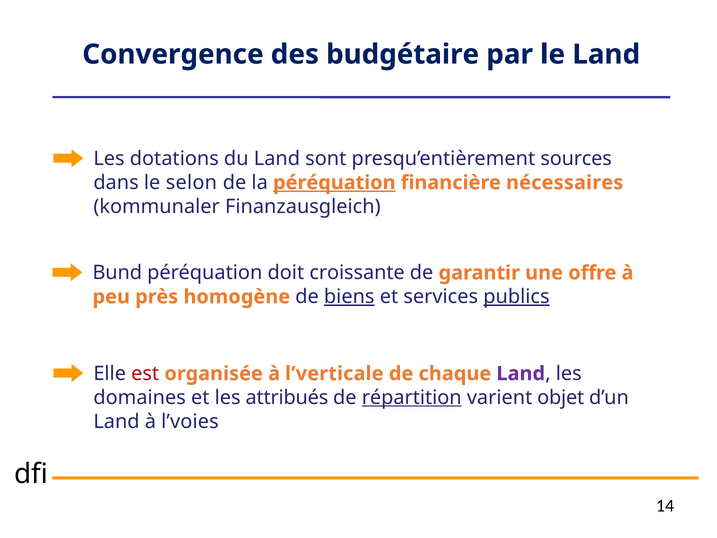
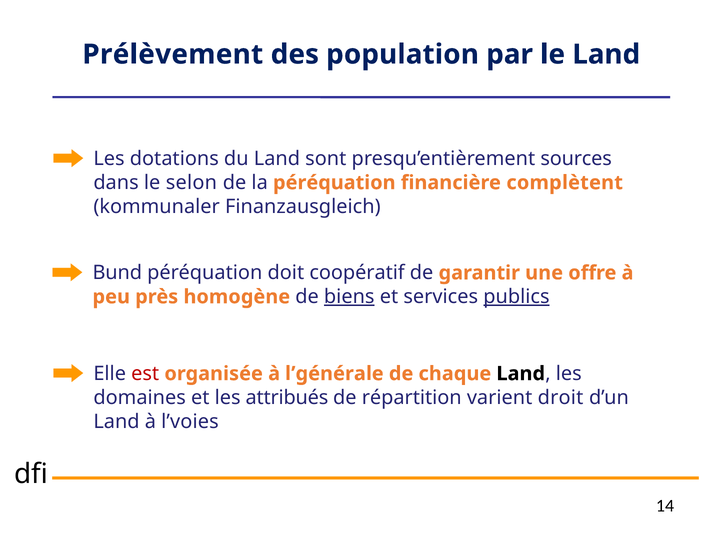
Convergence: Convergence -> Prélèvement
budgétaire: budgétaire -> population
péréquation at (334, 183) underline: present -> none
nécessaires: nécessaires -> complètent
croissante: croissante -> coopératif
l’verticale: l’verticale -> l’générale
Land at (521, 373) colour: purple -> black
répartition underline: present -> none
objet: objet -> droit
